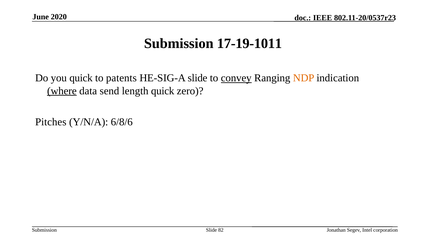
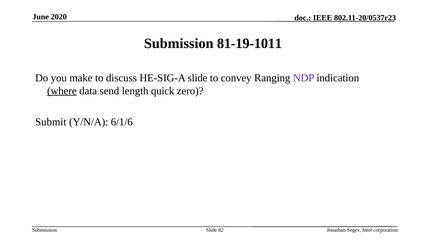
17-19-1011: 17-19-1011 -> 81-19-1011
you quick: quick -> make
patents: patents -> discuss
convey underline: present -> none
NDP colour: orange -> purple
Pitches: Pitches -> Submit
6/8/6: 6/8/6 -> 6/1/6
